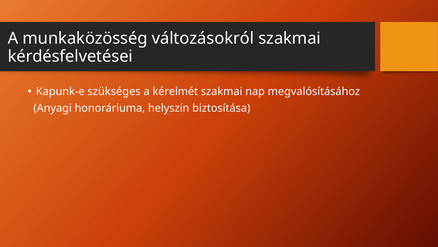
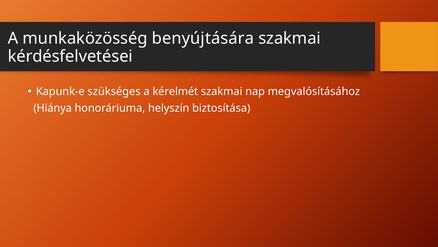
változásokról: változásokról -> benyújtására
Anyagi: Anyagi -> Hiánya
